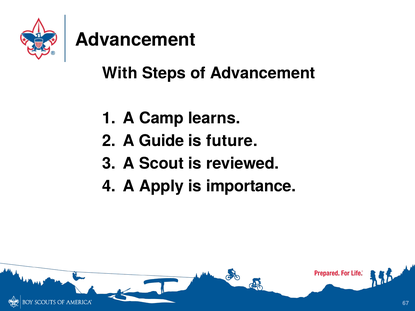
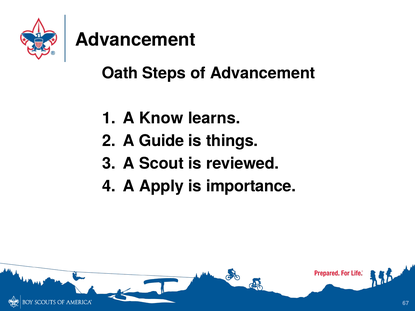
With: With -> Oath
Camp: Camp -> Know
future: future -> things
